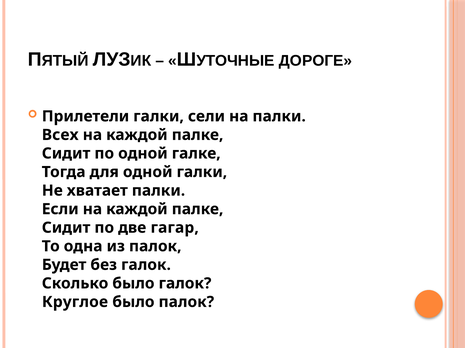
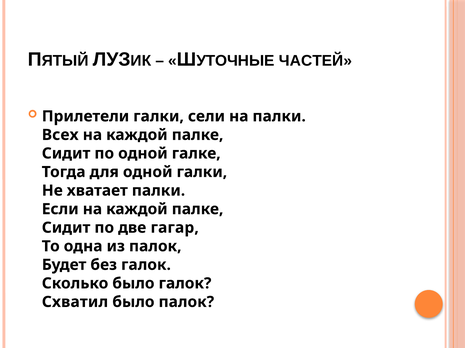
ДОРОГЕ: ДОРОГЕ -> ЧАСТЕЙ
Круглое: Круглое -> Схватил
